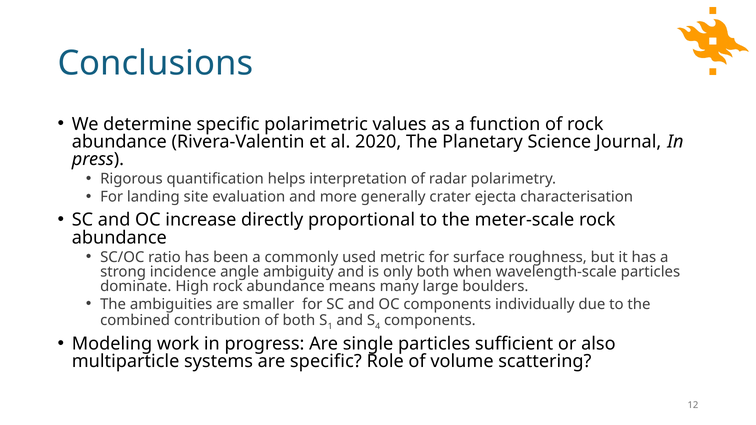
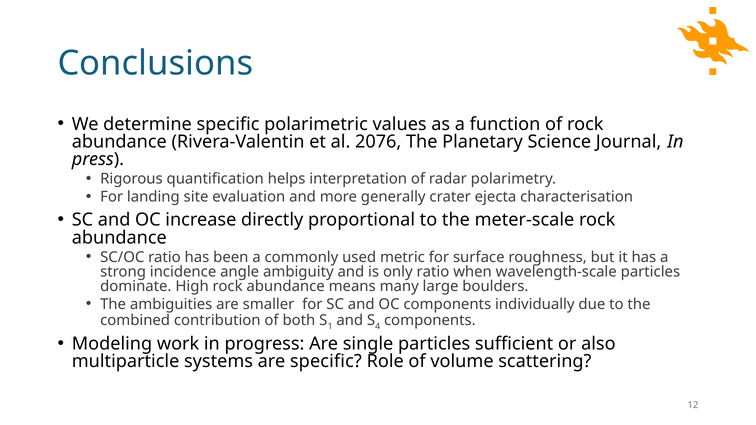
2020: 2020 -> 2076
only both: both -> ratio
